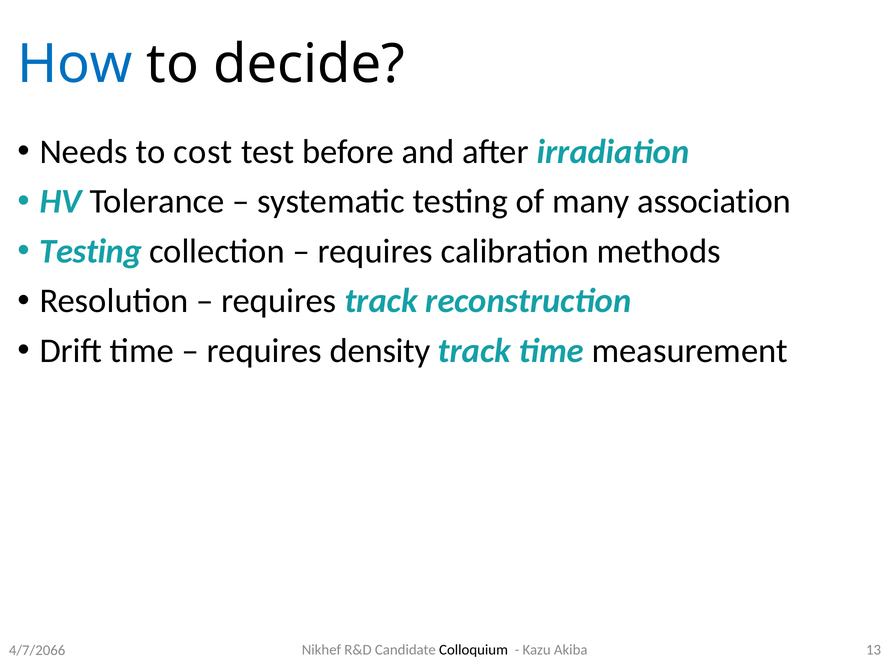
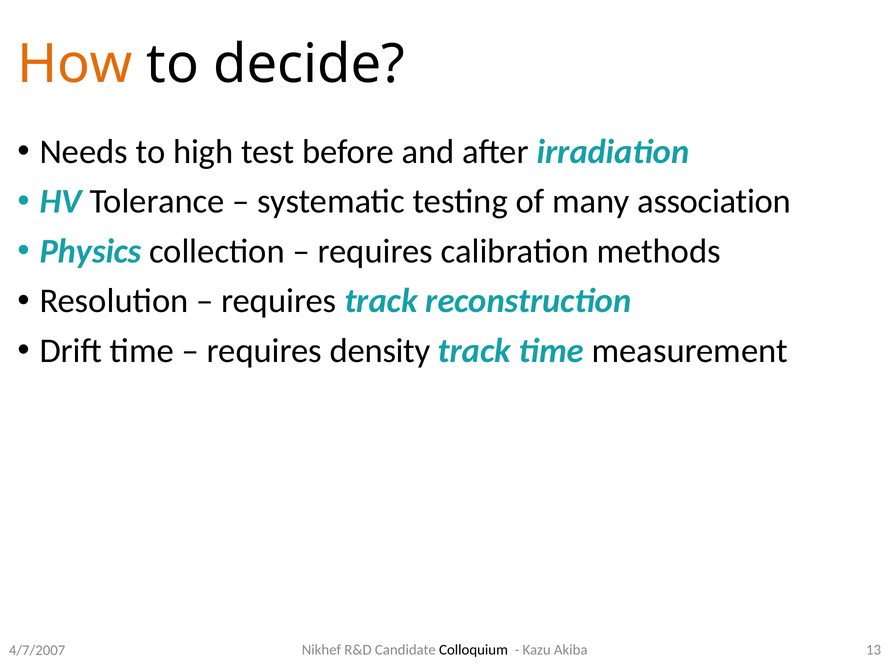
How colour: blue -> orange
cost: cost -> high
Testing at (91, 251): Testing -> Physics
4/7/2066: 4/7/2066 -> 4/7/2007
